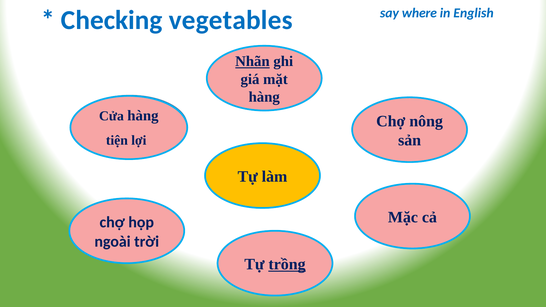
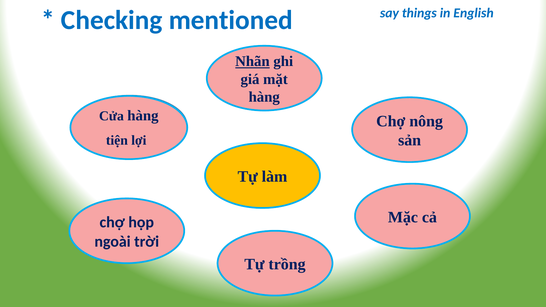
where: where -> things
vegetables: vegetables -> mentioned
trồng underline: present -> none
